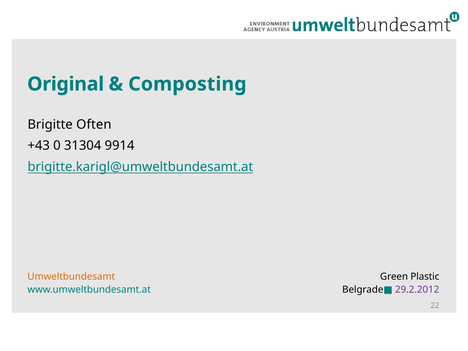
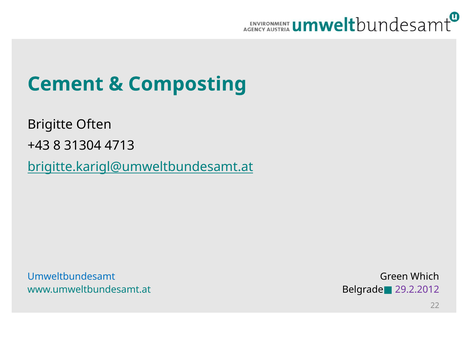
Original: Original -> Cement
0: 0 -> 8
9914: 9914 -> 4713
Umweltbundesamt colour: orange -> blue
Plastic: Plastic -> Which
